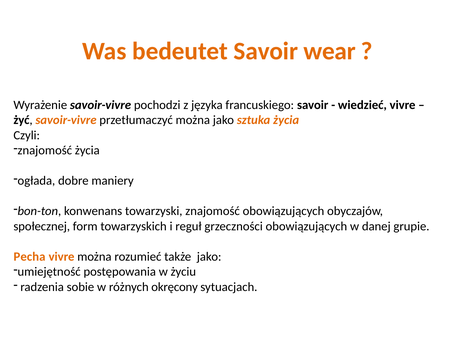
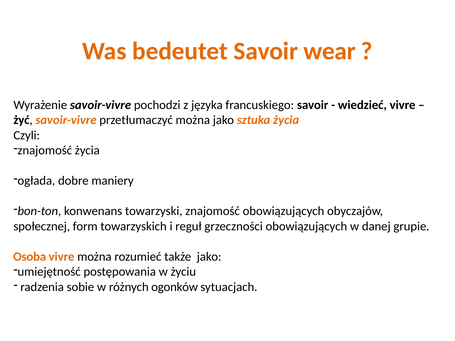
Pecha: Pecha -> Osoba
okręcony: okręcony -> ogonków
